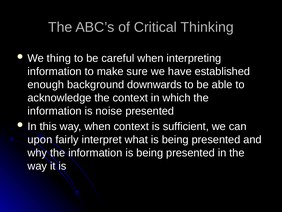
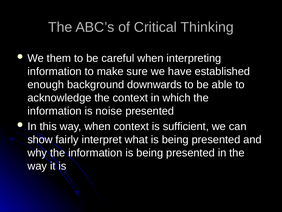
thing: thing -> them
upon: upon -> show
